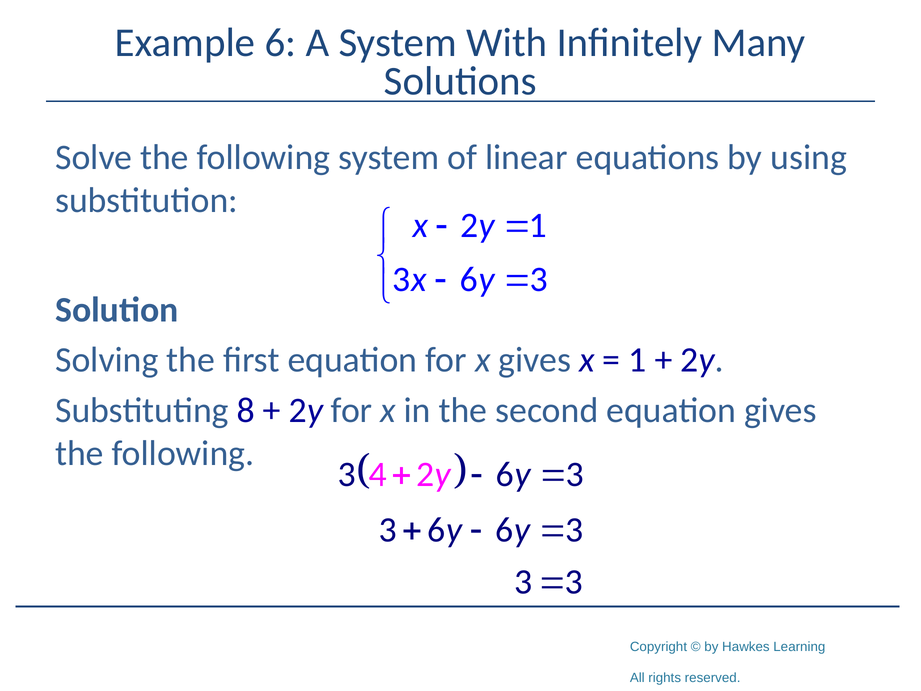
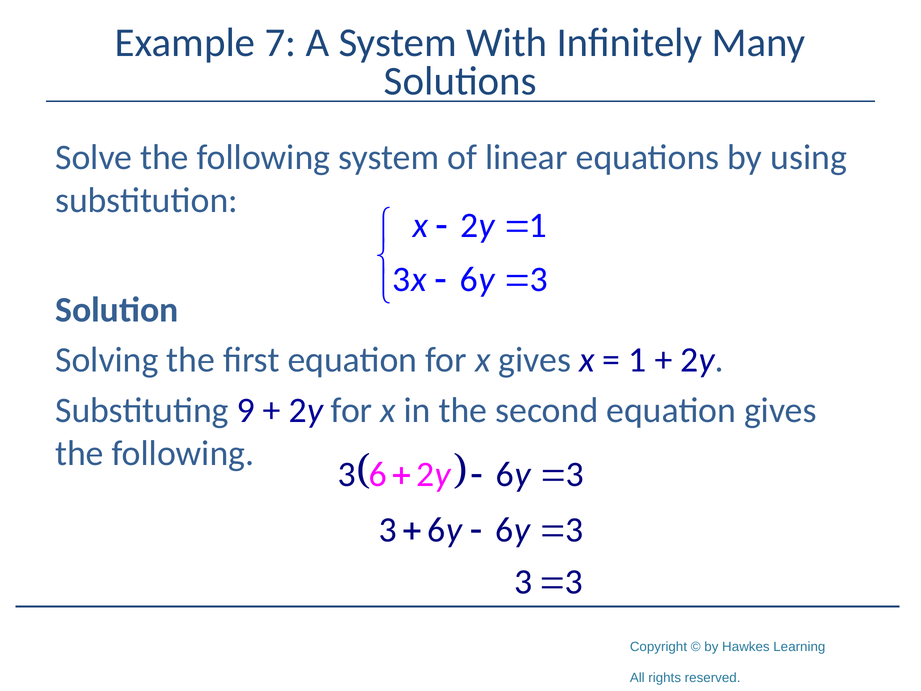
Example 6: 6 -> 7
8: 8 -> 9
4 at (378, 474): 4 -> 6
